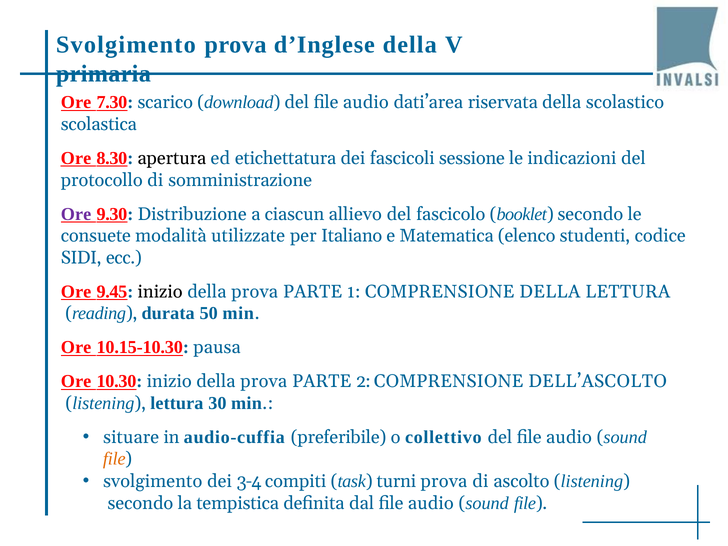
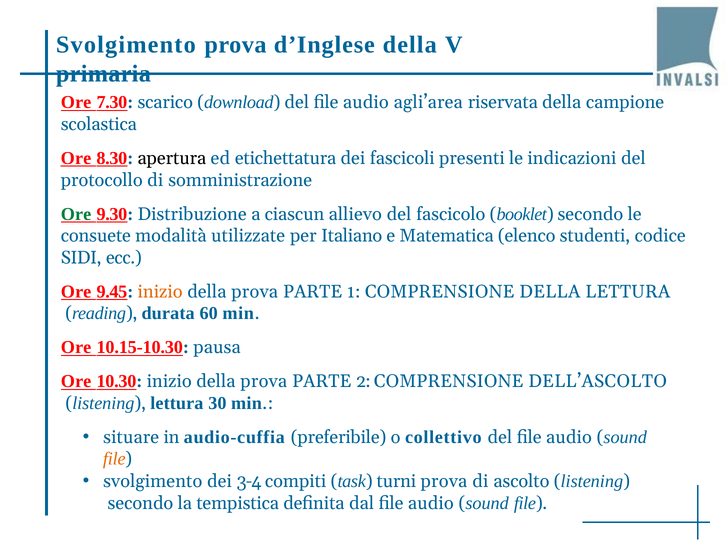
dati’area: dati’area -> agli’area
scolastico: scolastico -> campione
sessione: sessione -> presenti
Ore at (76, 214) colour: purple -> green
inizio at (160, 292) colour: black -> orange
50: 50 -> 60
